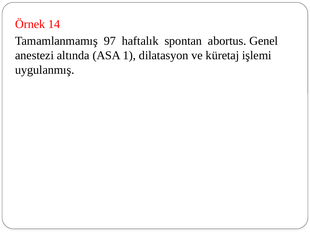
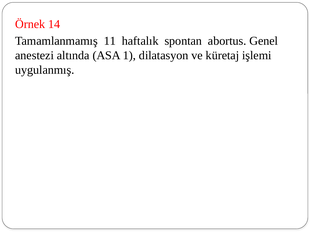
97: 97 -> 11
